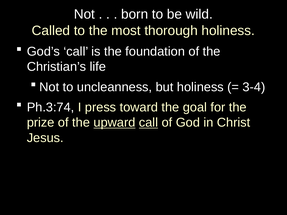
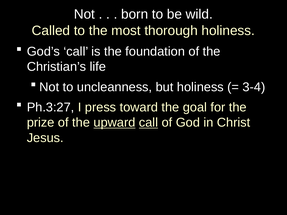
Ph.3:74: Ph.3:74 -> Ph.3:27
